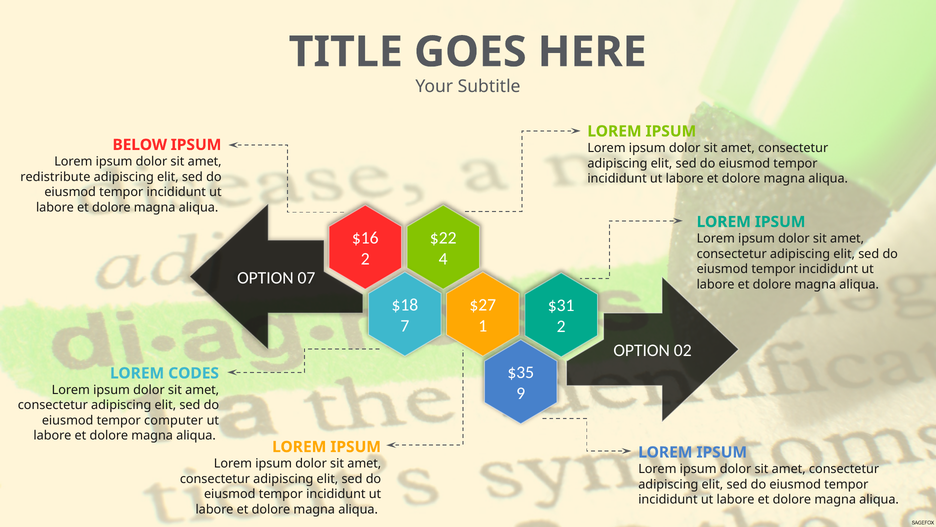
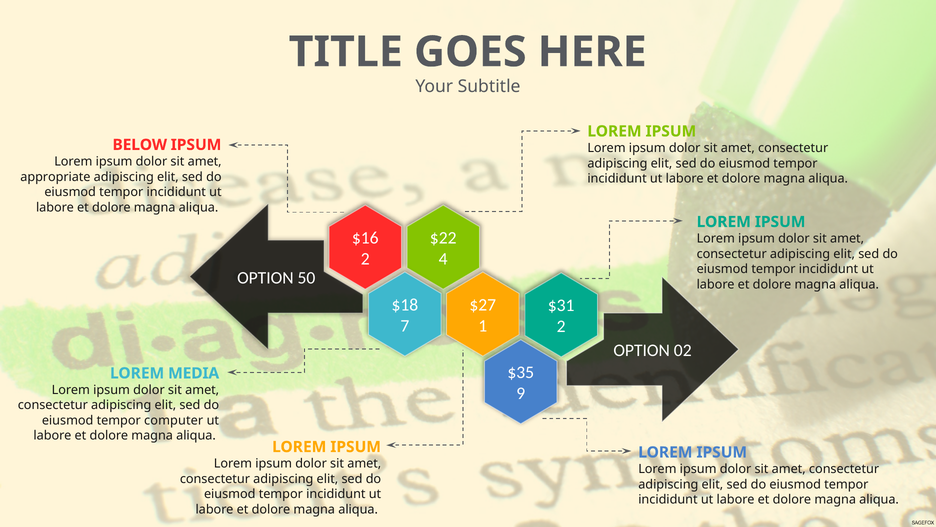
redistribute: redistribute -> appropriate
07: 07 -> 50
CODES: CODES -> MEDIA
